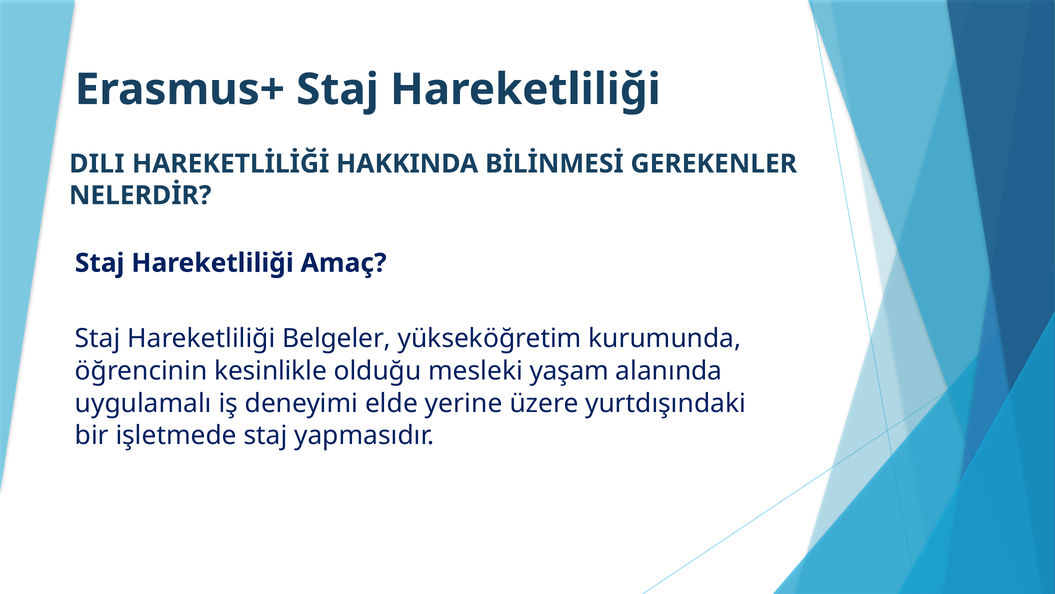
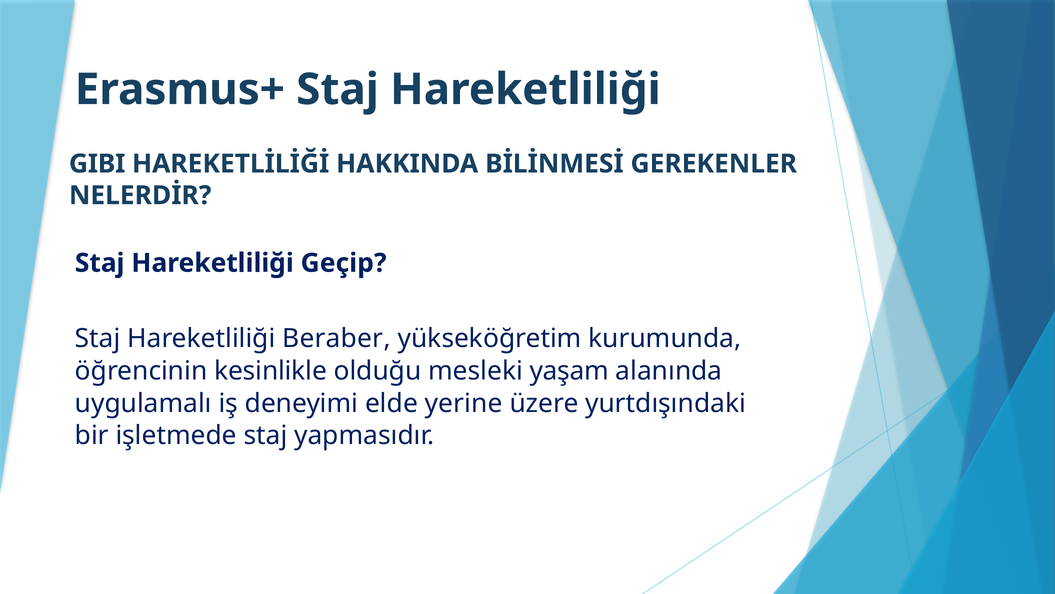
DILI: DILI -> GIBI
Amaç: Amaç -> Geçip
Belgeler: Belgeler -> Beraber
